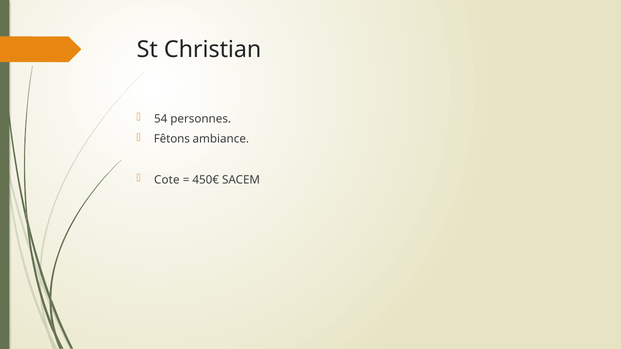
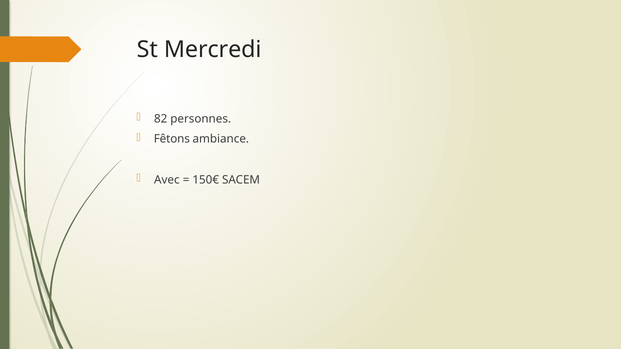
Christian: Christian -> Mercredi
54: 54 -> 82
Cote: Cote -> Avec
450€: 450€ -> 150€
